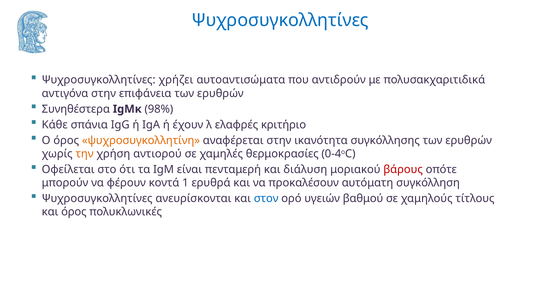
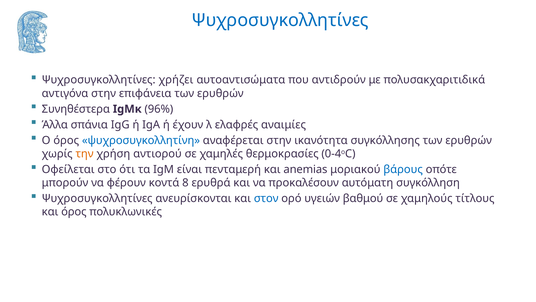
98%: 98% -> 96%
Κάθε: Κάθε -> Άλλα
κριτήριο: κριτήριο -> αναιμίες
ψυχροσυγκολλητίνη colour: orange -> blue
διάλυση: διάλυση -> anemias
βάρους colour: red -> blue
1: 1 -> 8
